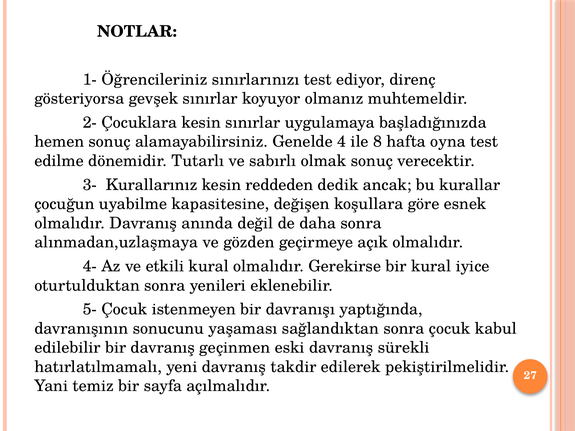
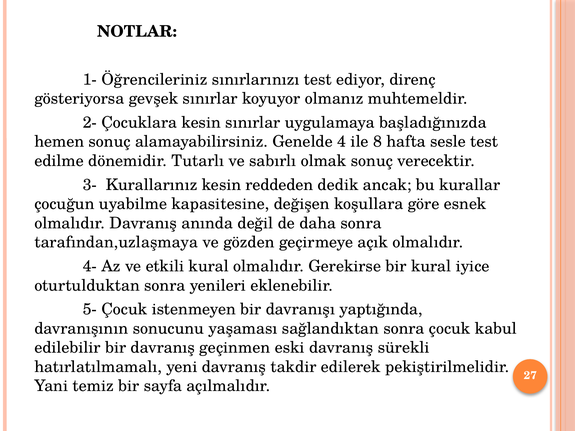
oyna: oyna -> sesle
alınmadan,uzlaşmaya: alınmadan,uzlaşmaya -> tarafından,uzlaşmaya
